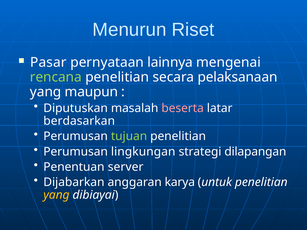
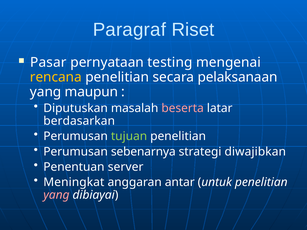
Menurun: Menurun -> Paragraf
lainnya: lainnya -> testing
rencana colour: light green -> yellow
lingkungan: lingkungan -> sebenarnya
dilapangan: dilapangan -> diwajibkan
Dijabarkan: Dijabarkan -> Meningkat
karya: karya -> antar
yang at (56, 195) colour: yellow -> pink
